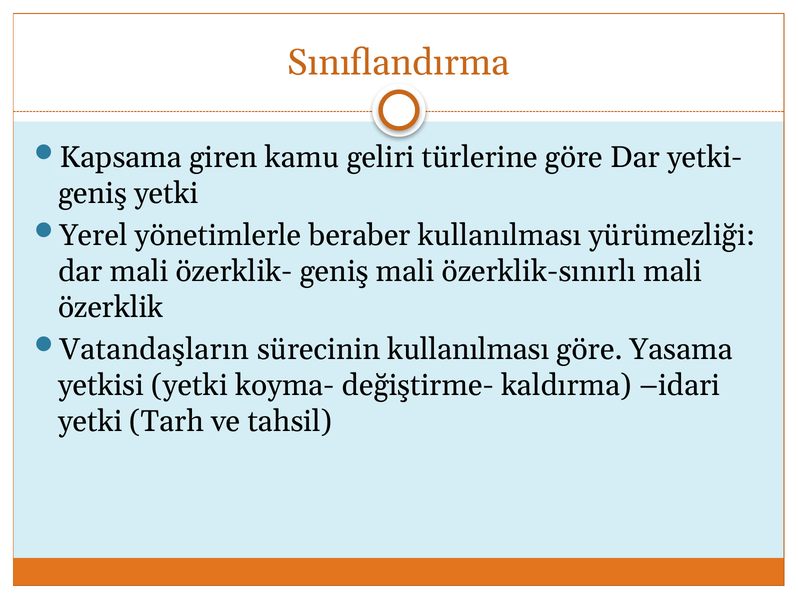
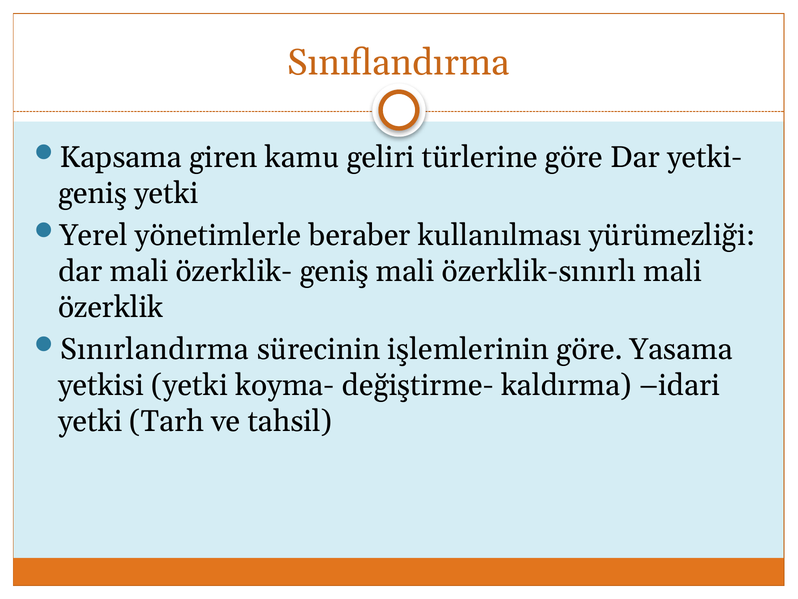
Vatandaşların: Vatandaşların -> Sınırlandırma
sürecinin kullanılması: kullanılması -> işlemlerinin
